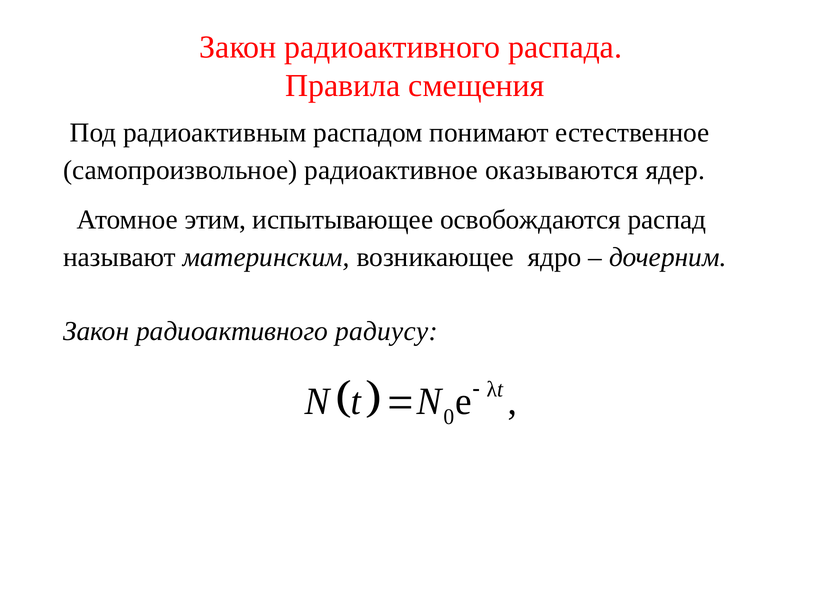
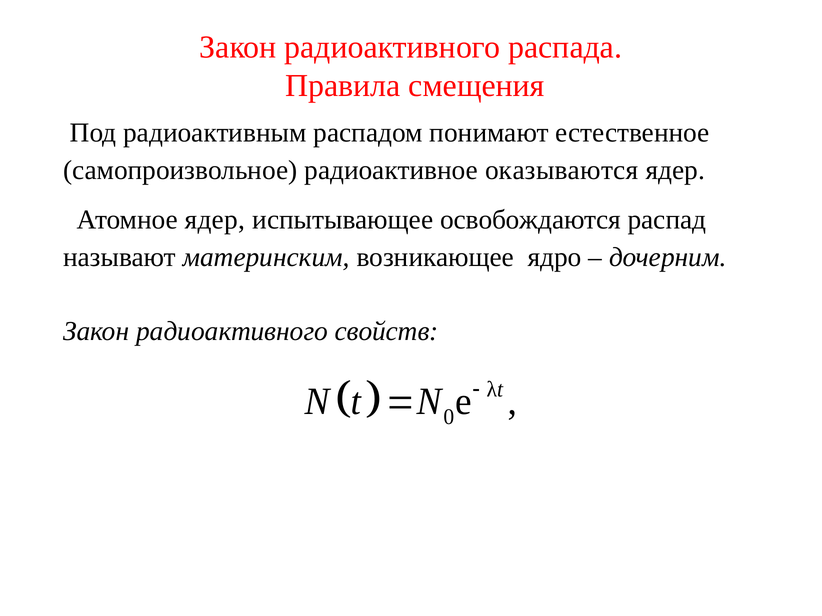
Атомное этим: этим -> ядер
радиусу: радиусу -> свойств
